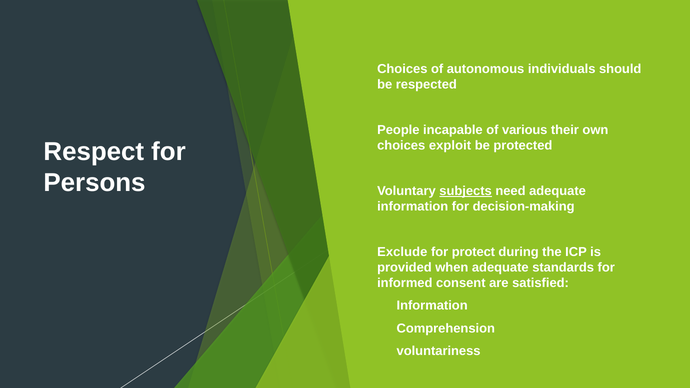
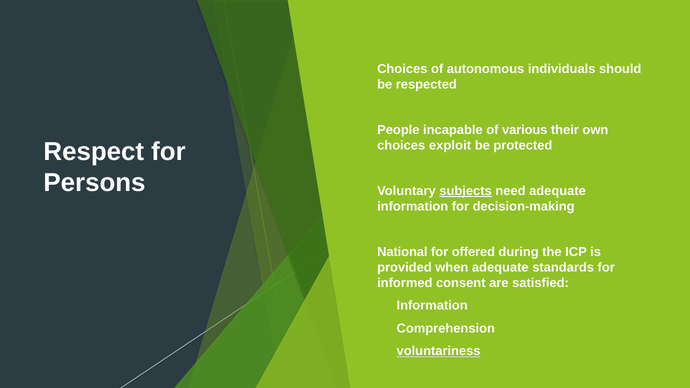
Exclude: Exclude -> National
protect: protect -> offered
voluntariness underline: none -> present
